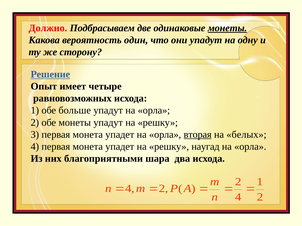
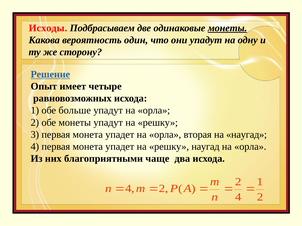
Должно: Должно -> Исходы
вторая underline: present -> none
на белых: белых -> наугад
шара: шара -> чаще
